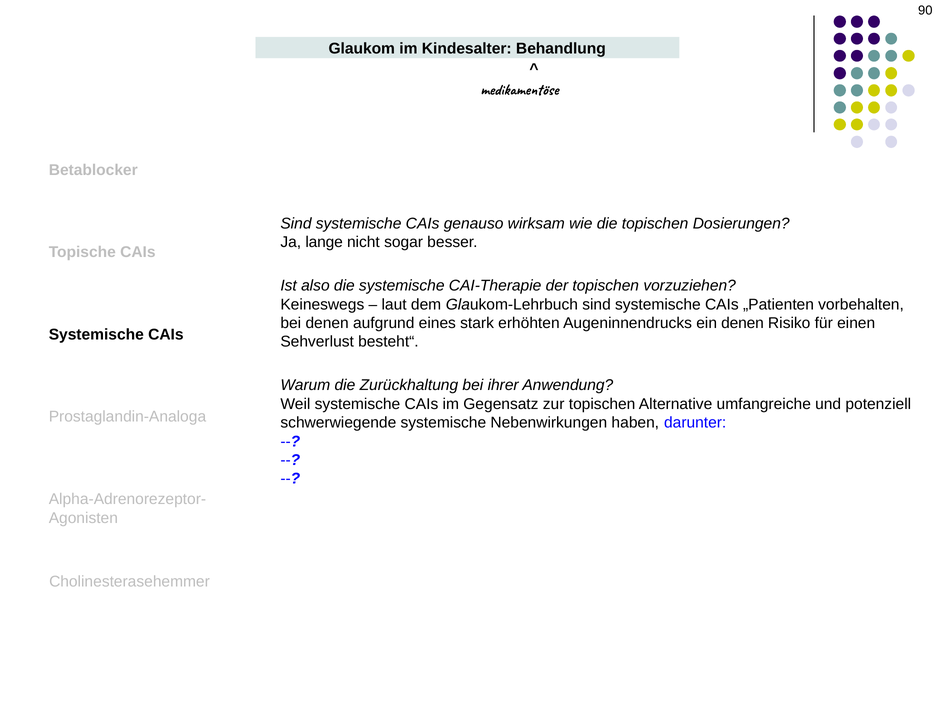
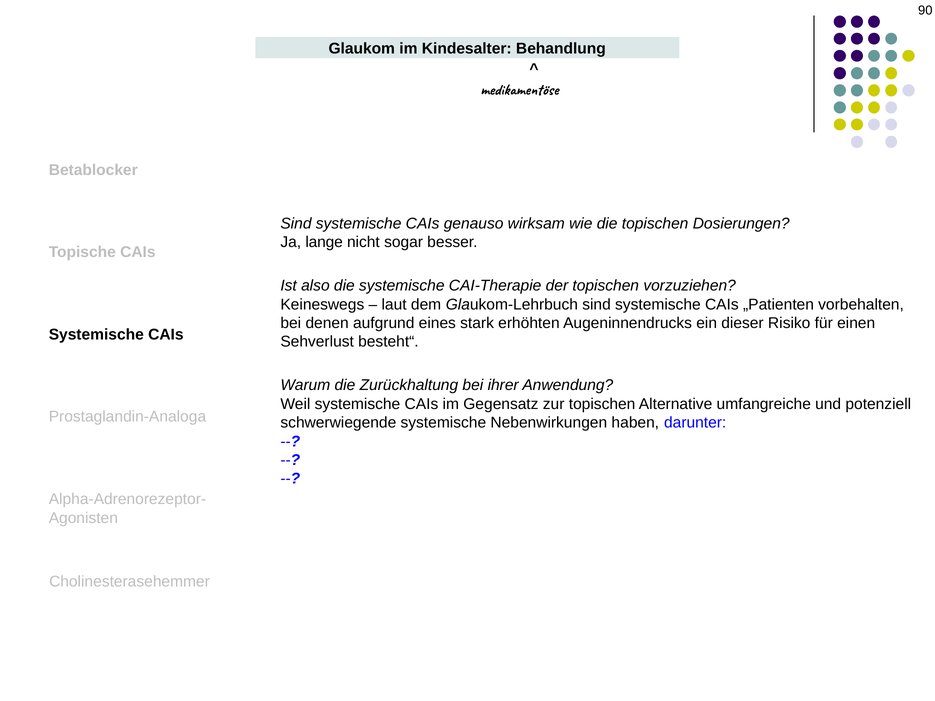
ein denen: denen -> dieser
